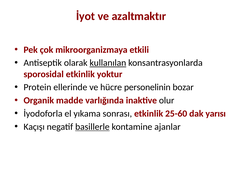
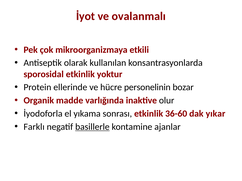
azaltmaktır: azaltmaktır -> ovalanmalı
kullanılan underline: present -> none
25-60: 25-60 -> 36-60
yarısı: yarısı -> yıkar
Kaçışı: Kaçışı -> Farklı
